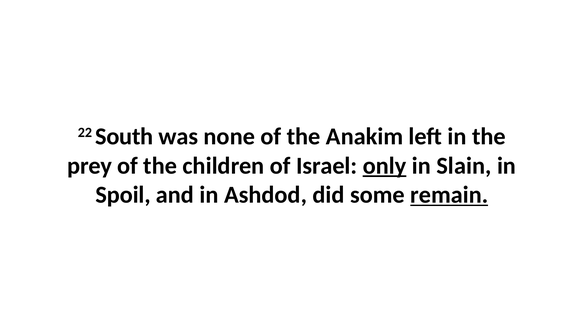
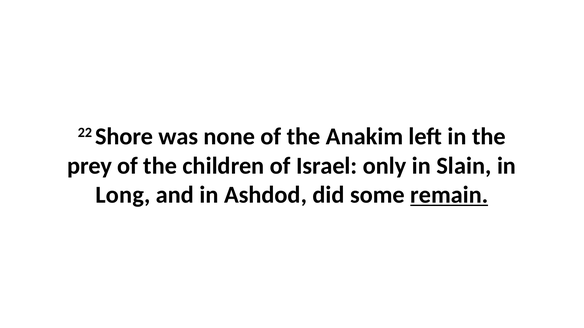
South: South -> Shore
only underline: present -> none
Spoil: Spoil -> Long
